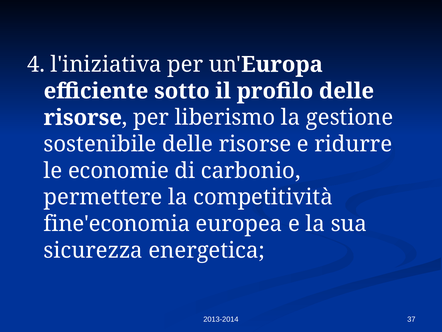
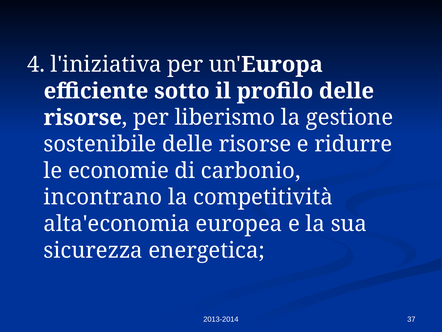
permettere: permettere -> incontrano
fine'economia: fine'economia -> alta'economia
